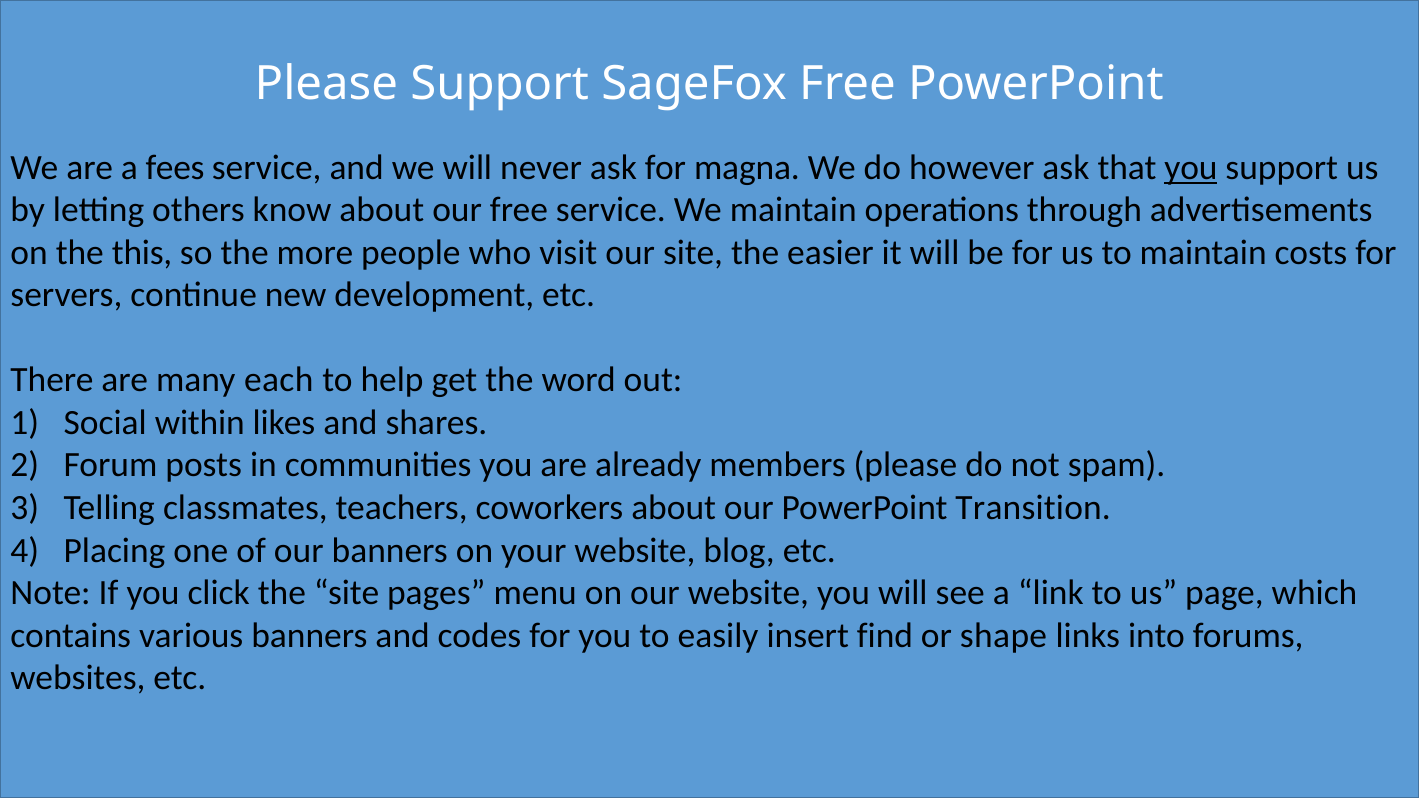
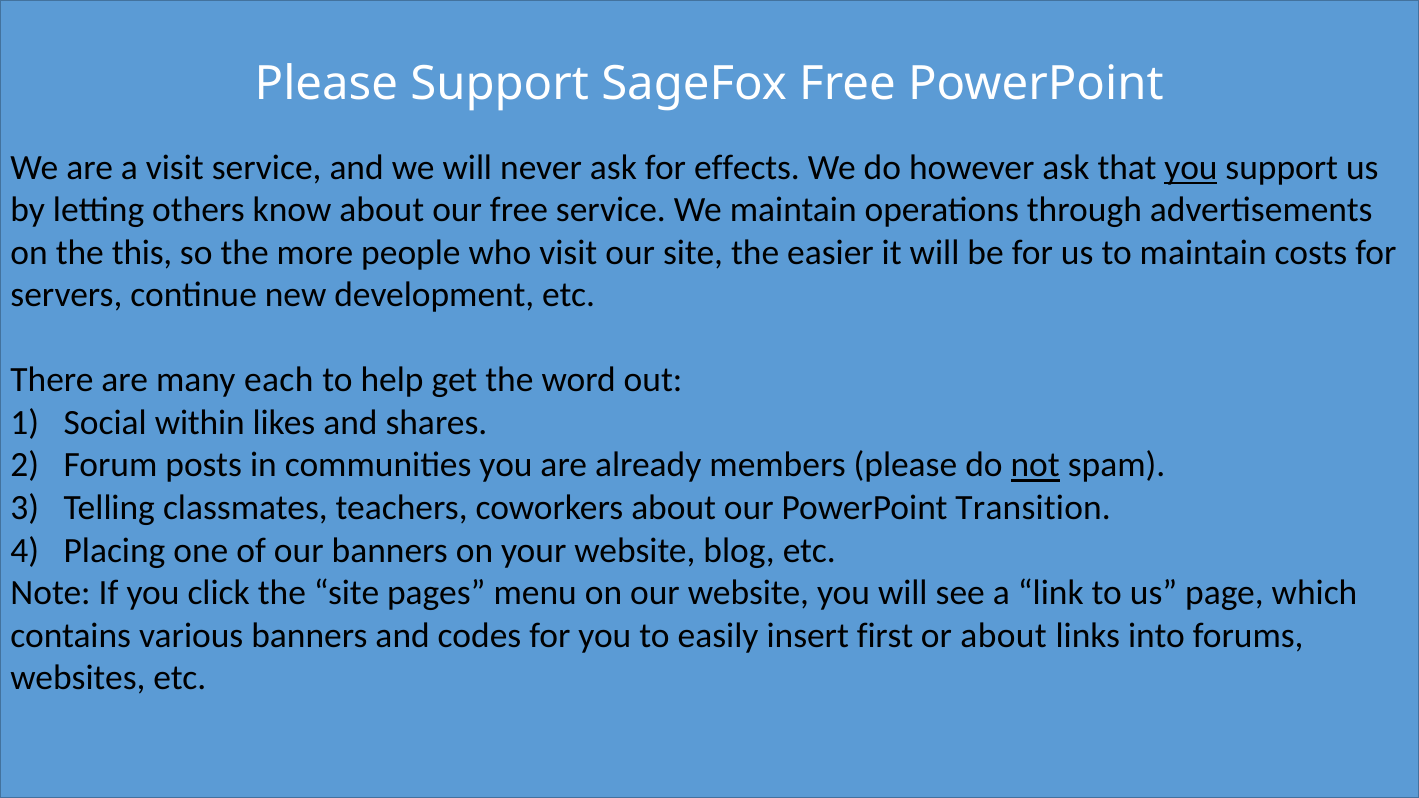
a fees: fees -> visit
magna: magna -> effects
not underline: none -> present
find: find -> first
or shape: shape -> about
